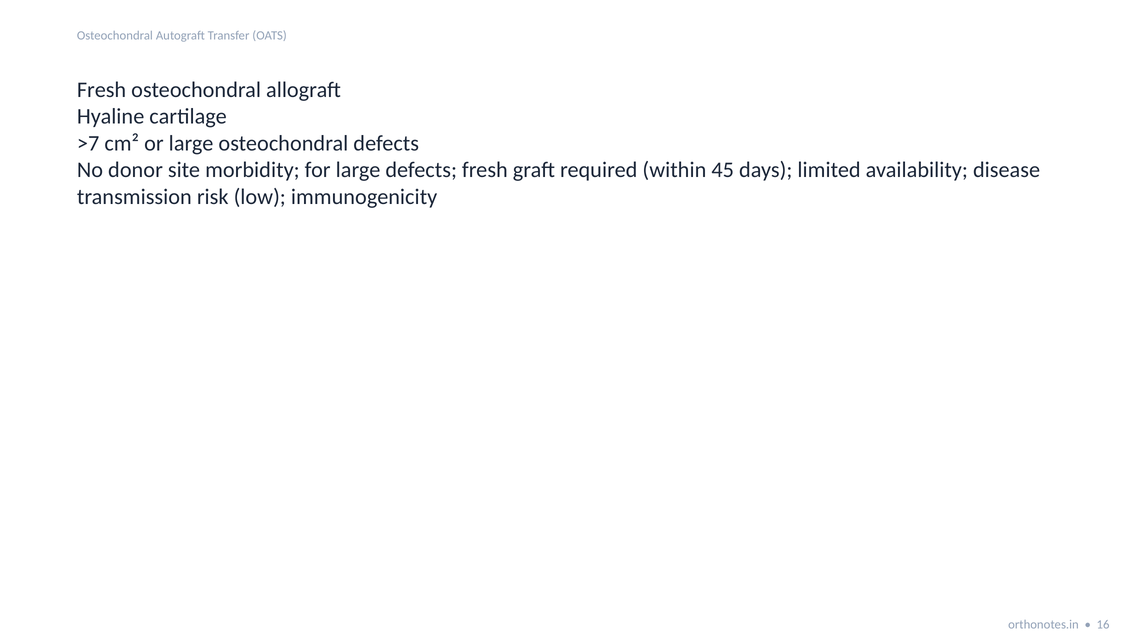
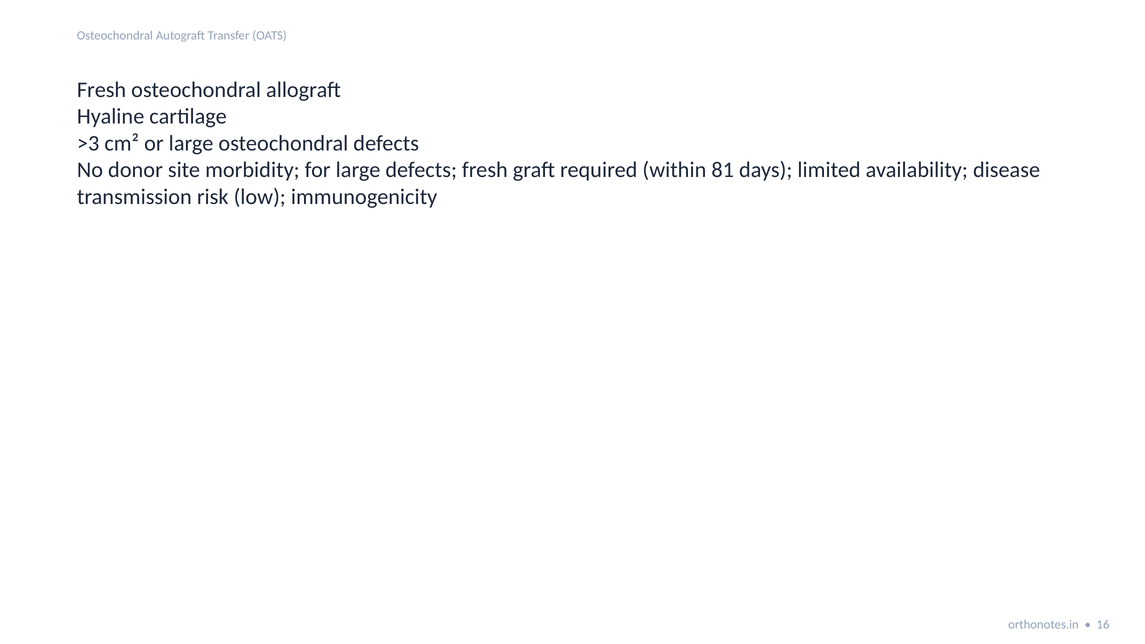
>7: >7 -> >3
45: 45 -> 81
